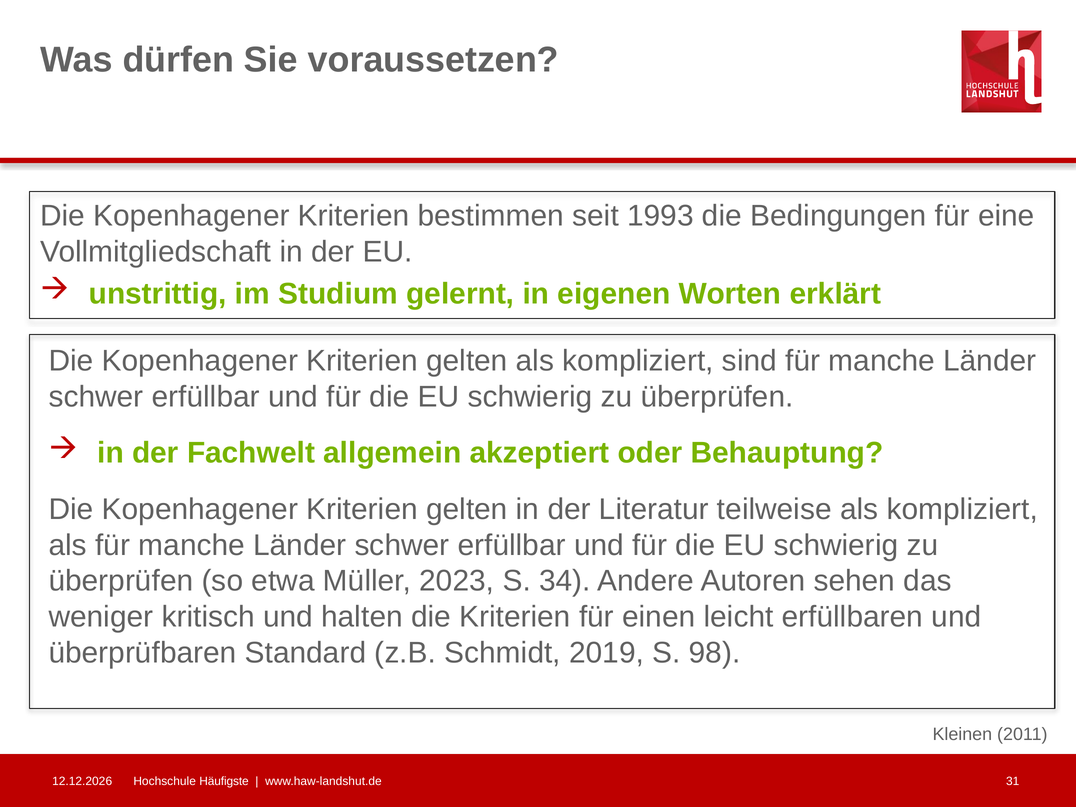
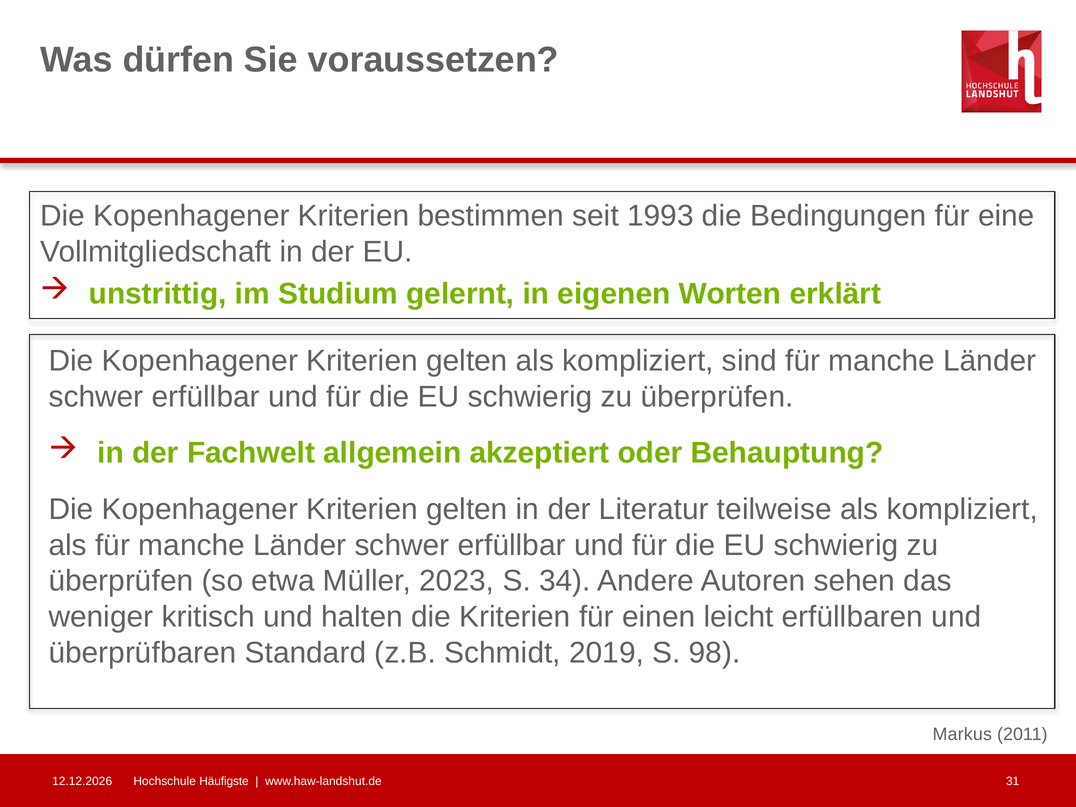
Kleinen: Kleinen -> Markus
